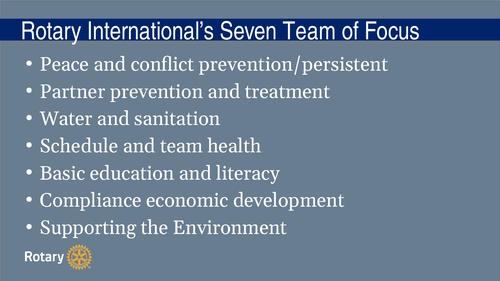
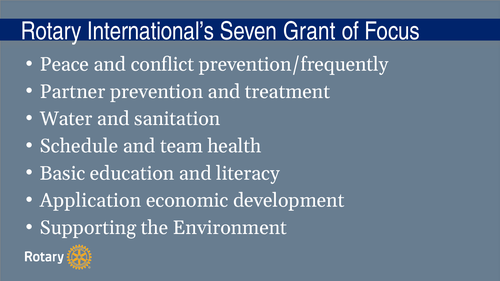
Seven Team: Team -> Grant
prevention/persistent: prevention/persistent -> prevention/frequently
Compliance: Compliance -> Application
